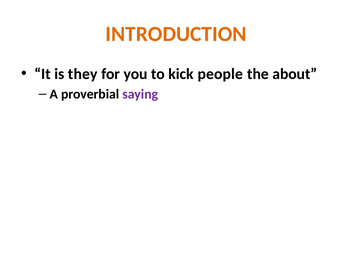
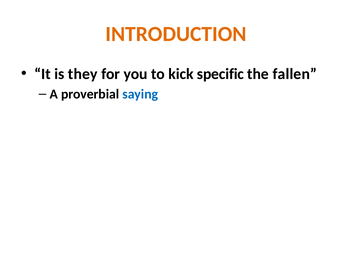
people: people -> specific
about: about -> fallen
saying colour: purple -> blue
